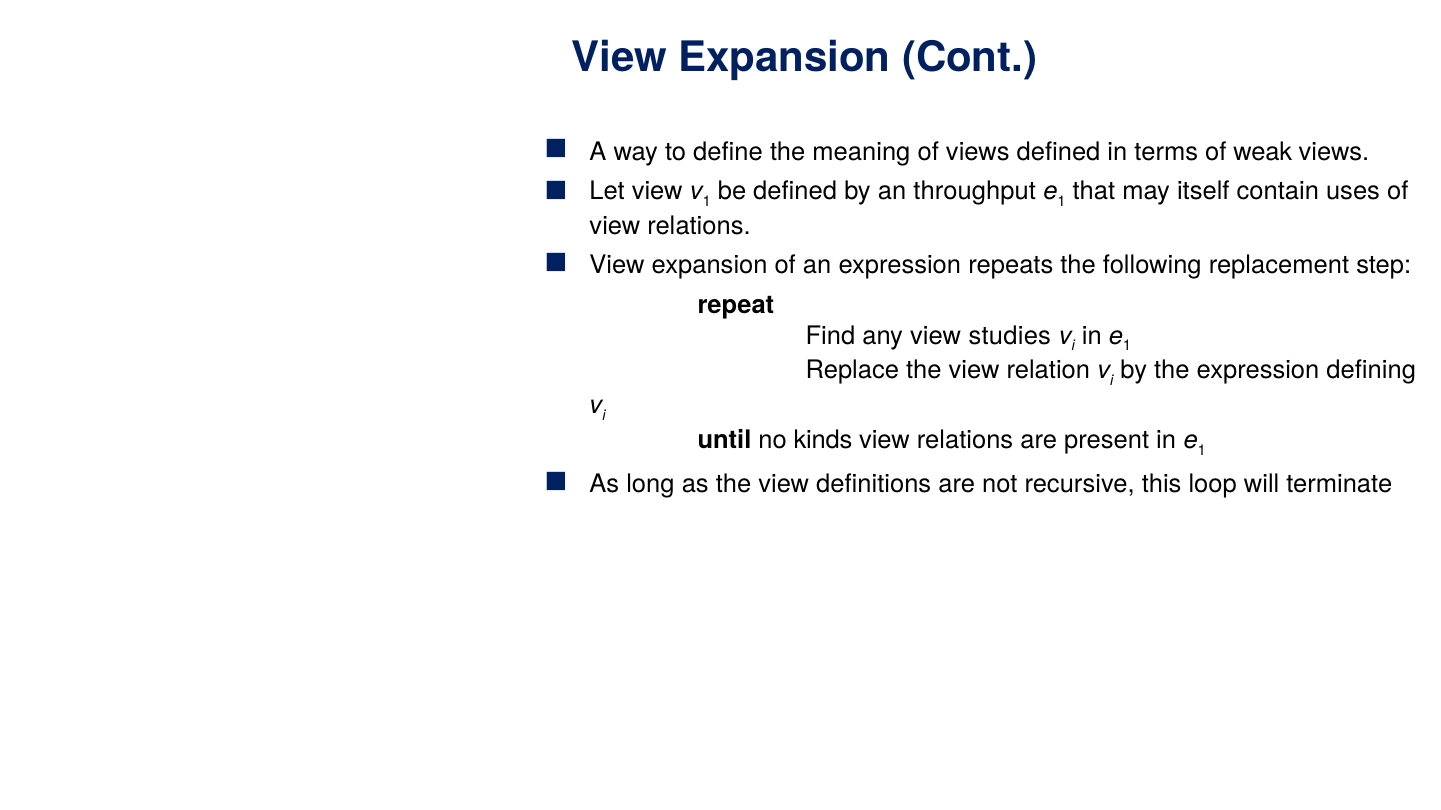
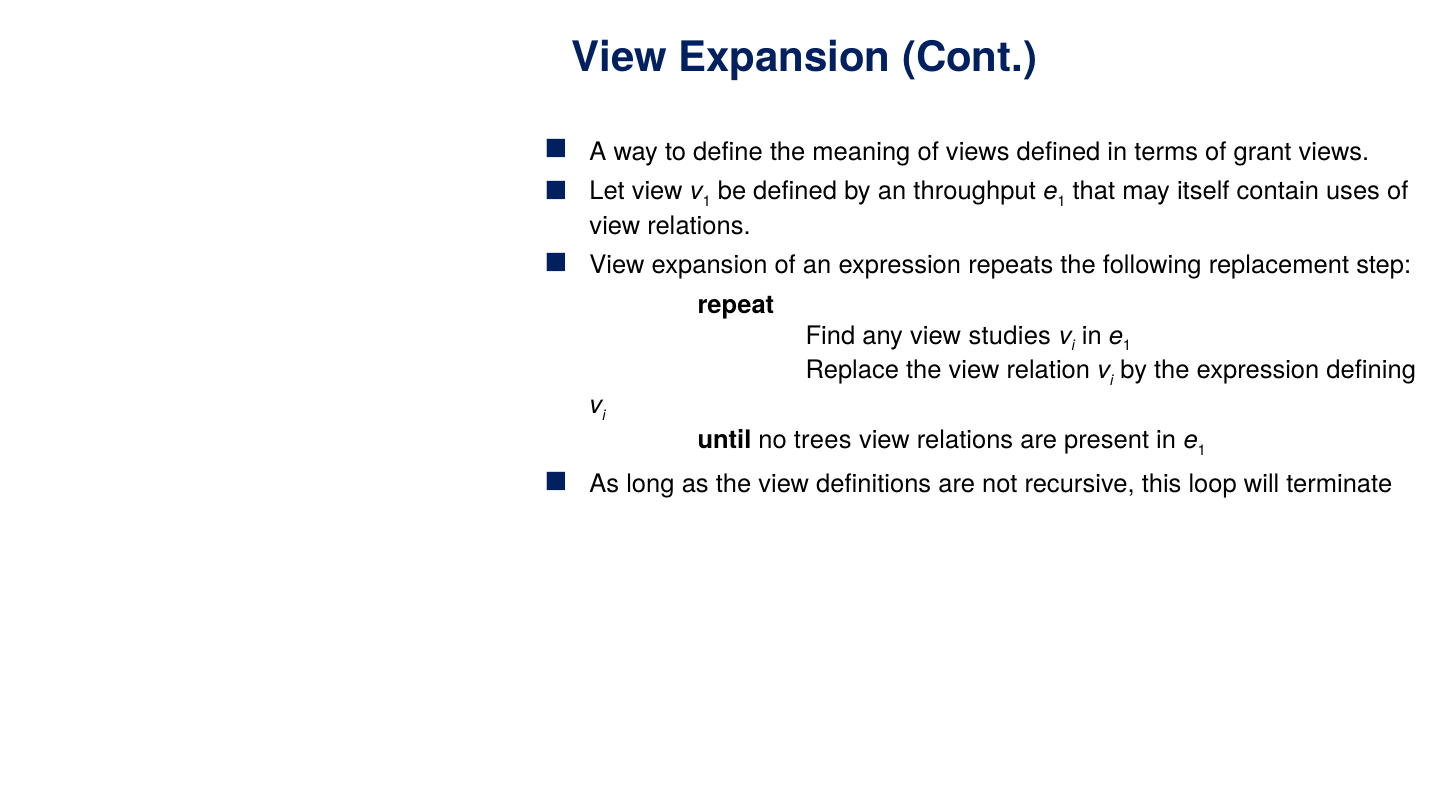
weak: weak -> grant
kinds: kinds -> trees
